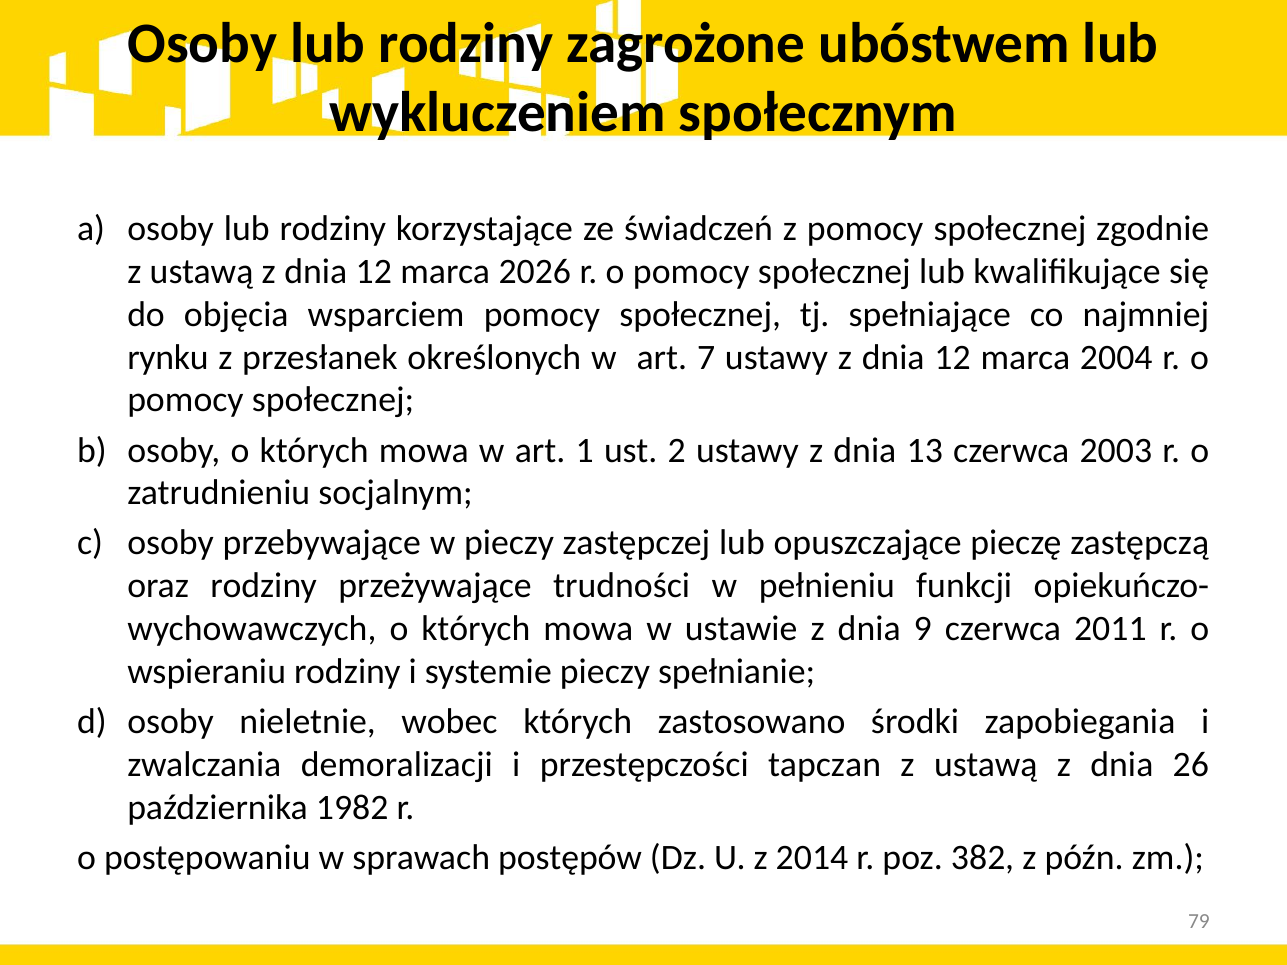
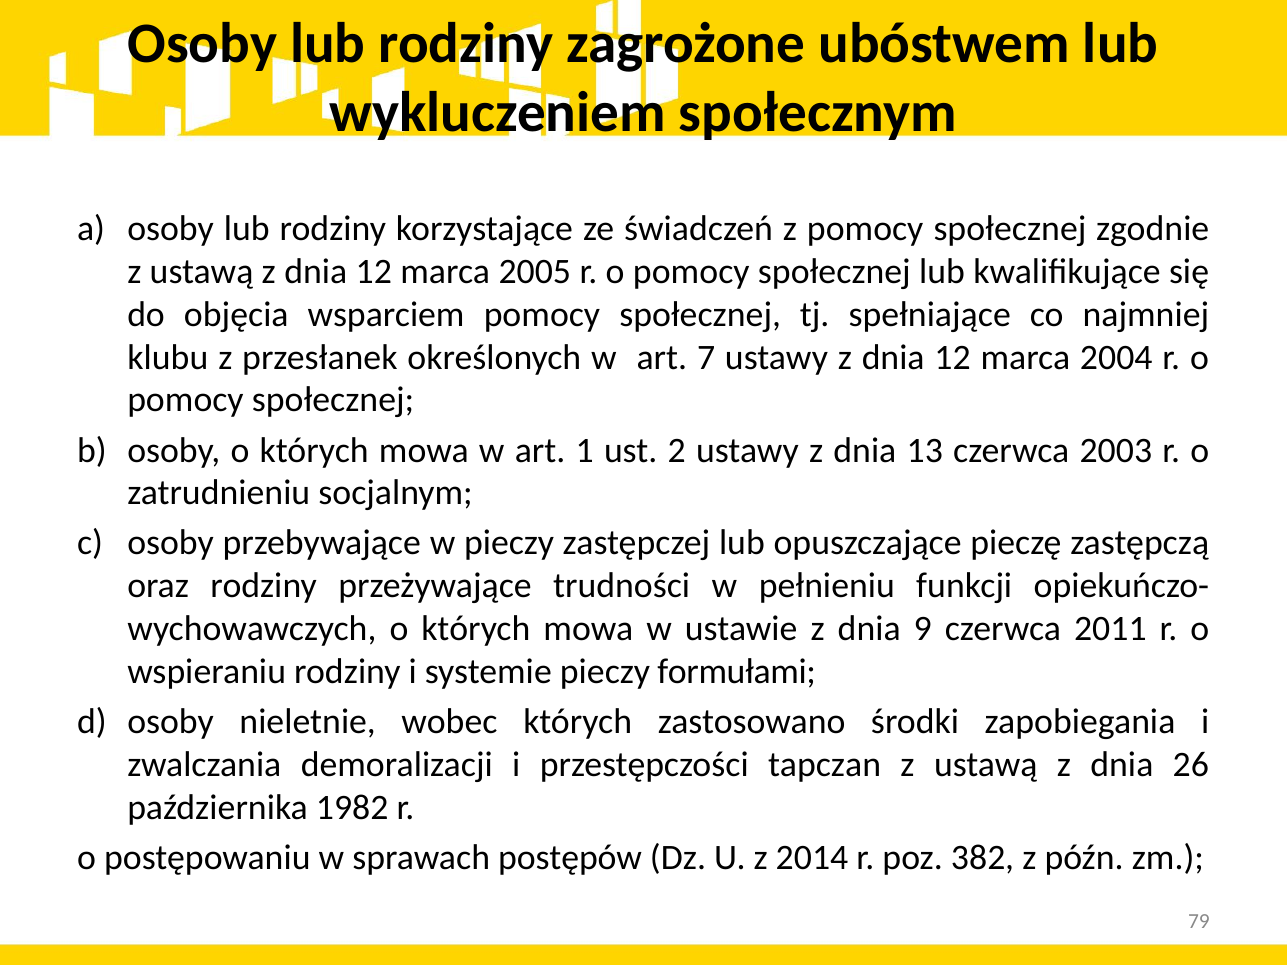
2026: 2026 -> 2005
rynku: rynku -> klubu
spełnianie: spełnianie -> formułami
